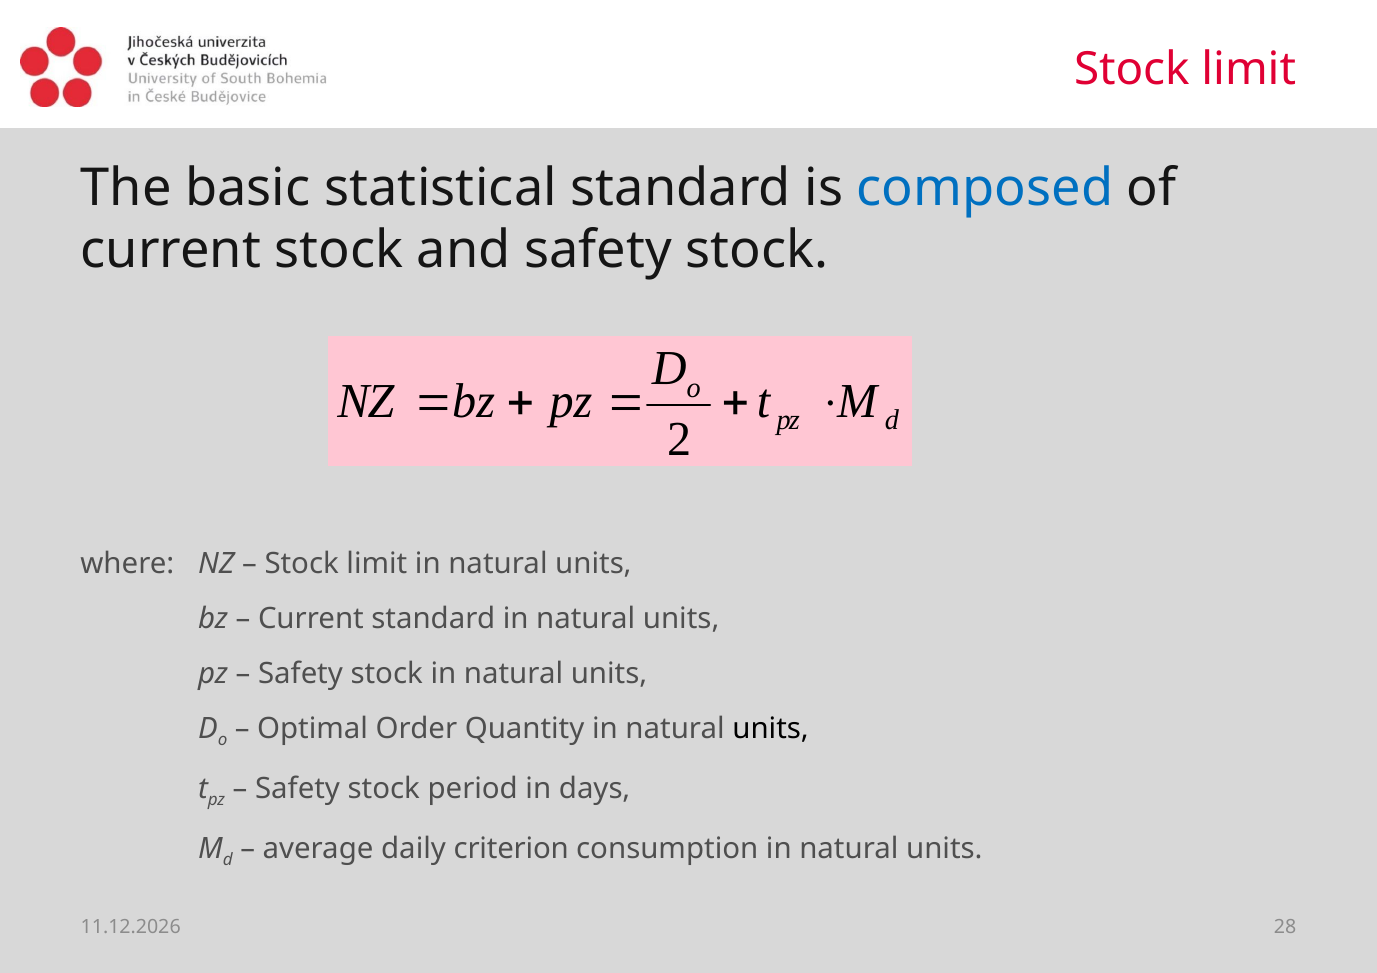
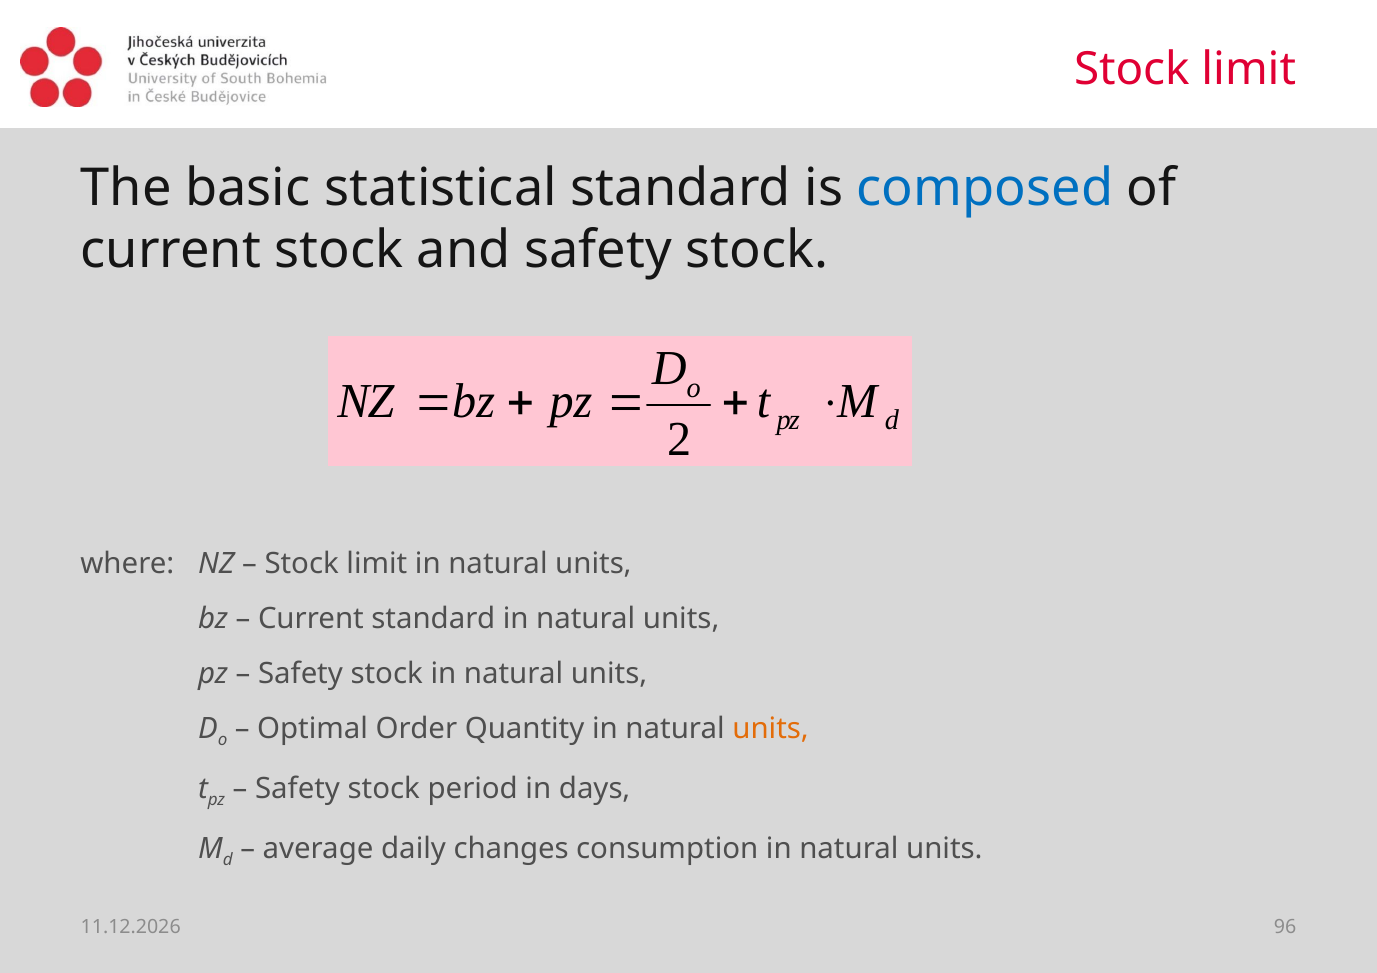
units at (771, 729) colour: black -> orange
criterion: criterion -> changes
28: 28 -> 96
